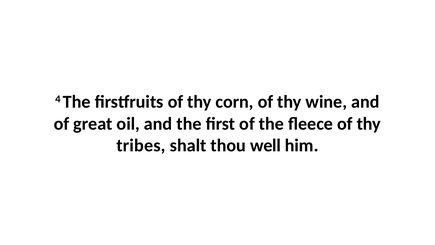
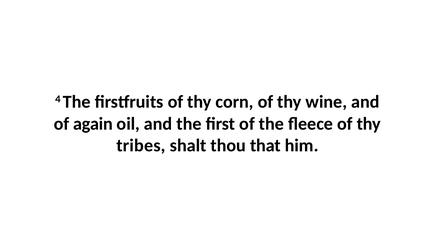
great: great -> again
well: well -> that
